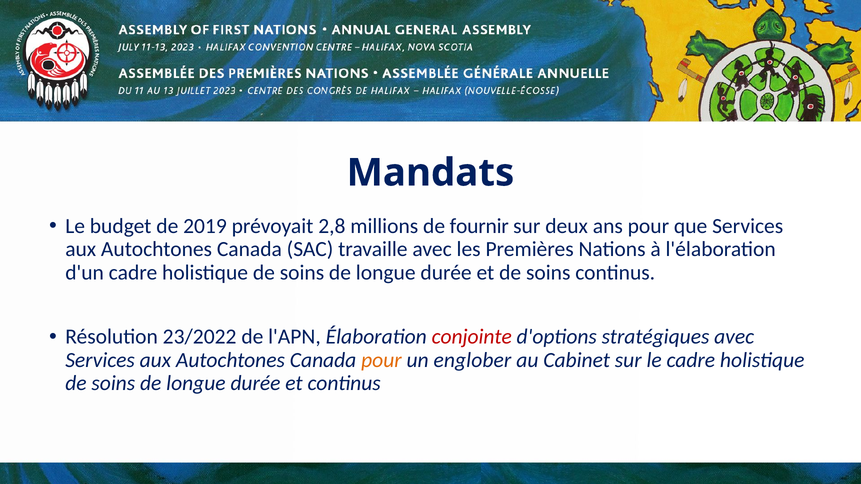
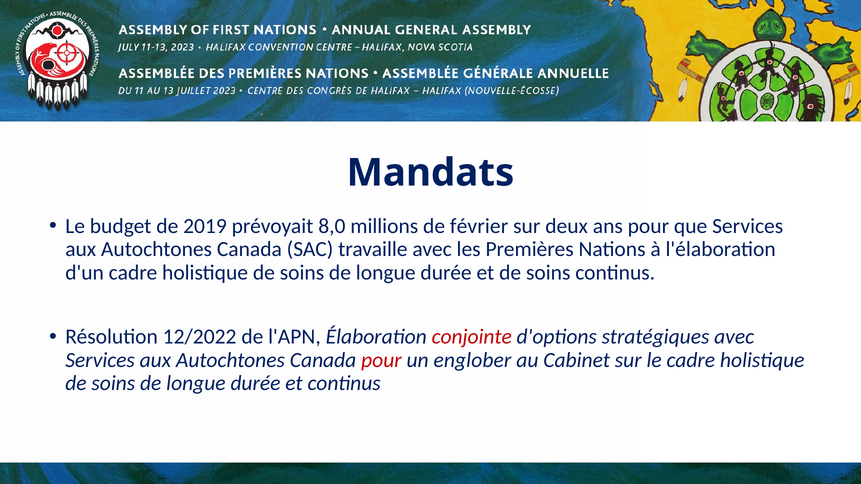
2,8: 2,8 -> 8,0
fournir: fournir -> février
23/2022: 23/2022 -> 12/2022
pour at (381, 360) colour: orange -> red
